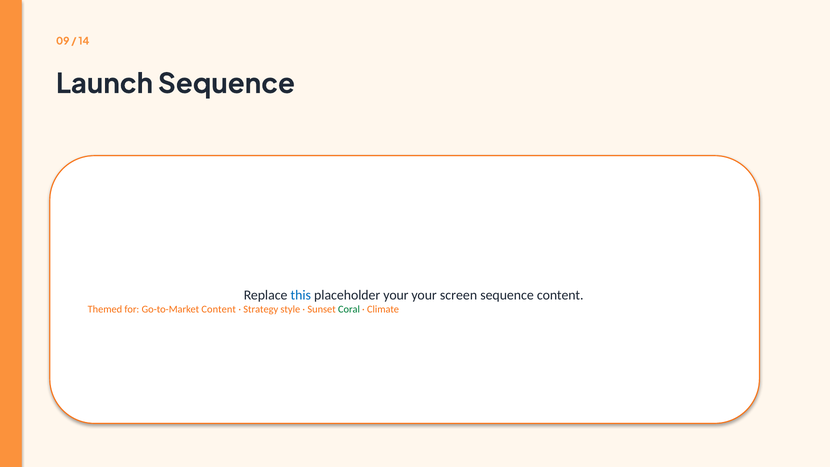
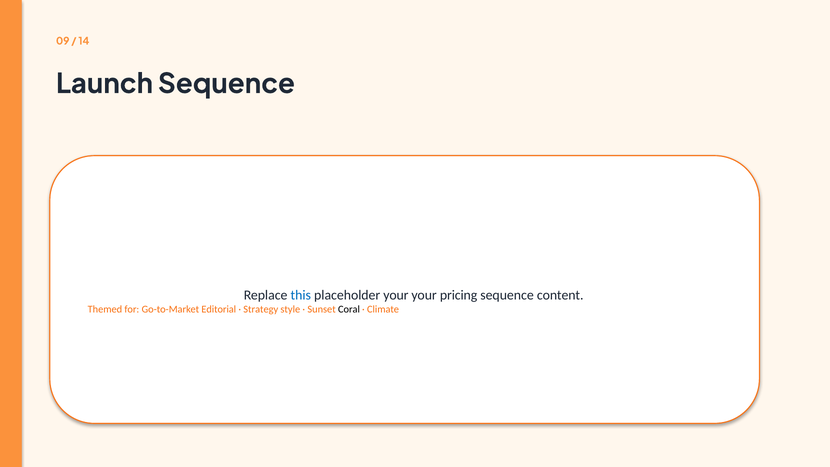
screen: screen -> pricing
Go-to-Market Content: Content -> Editorial
Coral colour: green -> black
